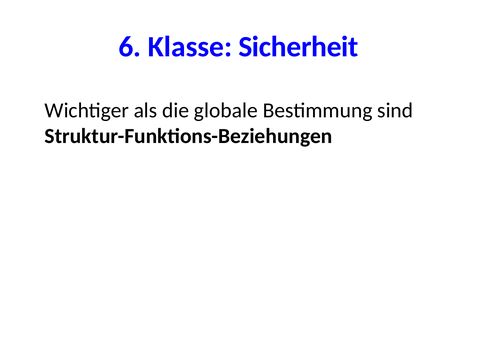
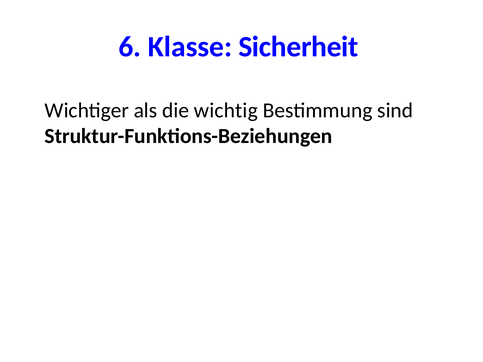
globale: globale -> wichtig
